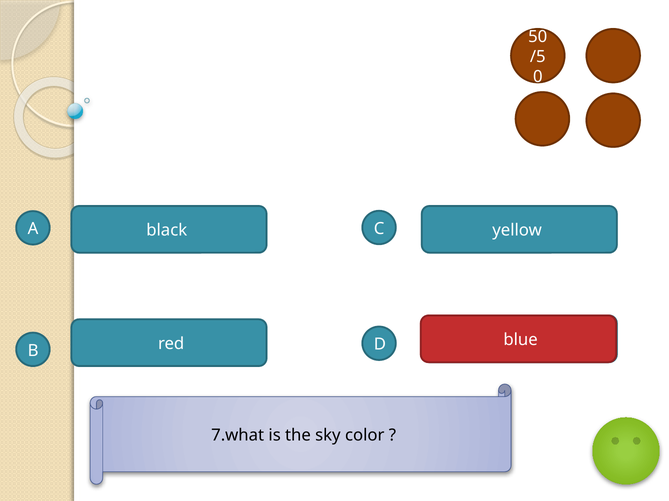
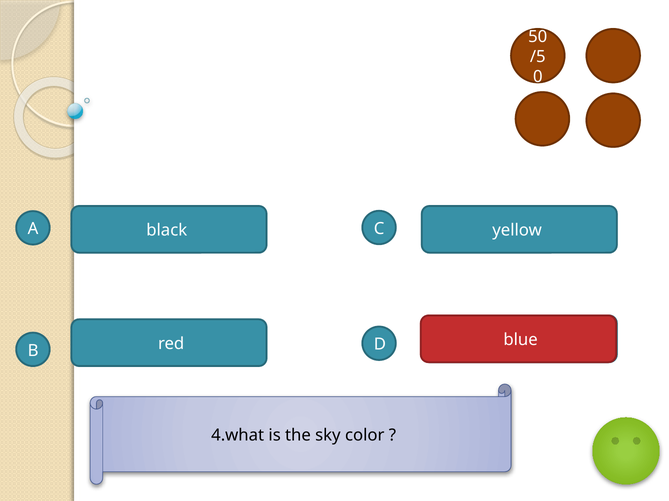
7.what: 7.what -> 4.what
